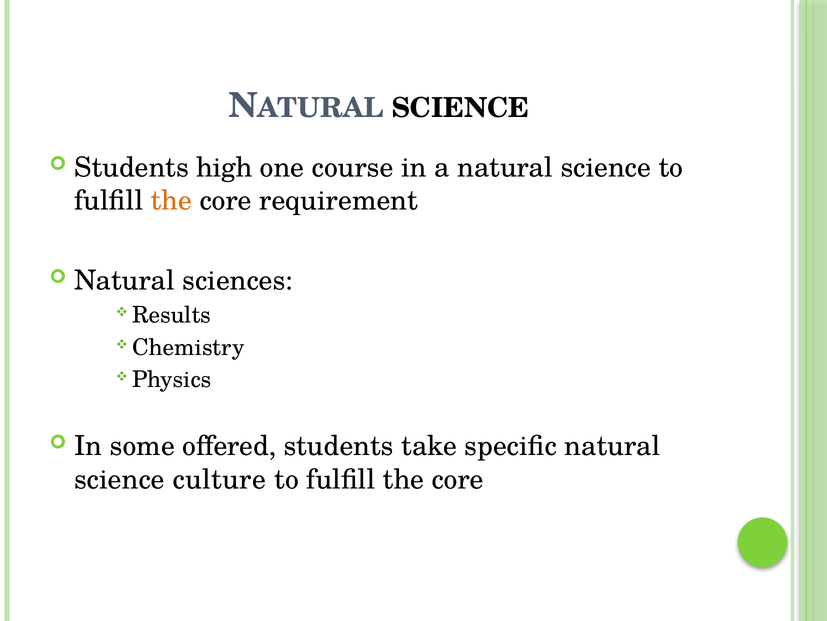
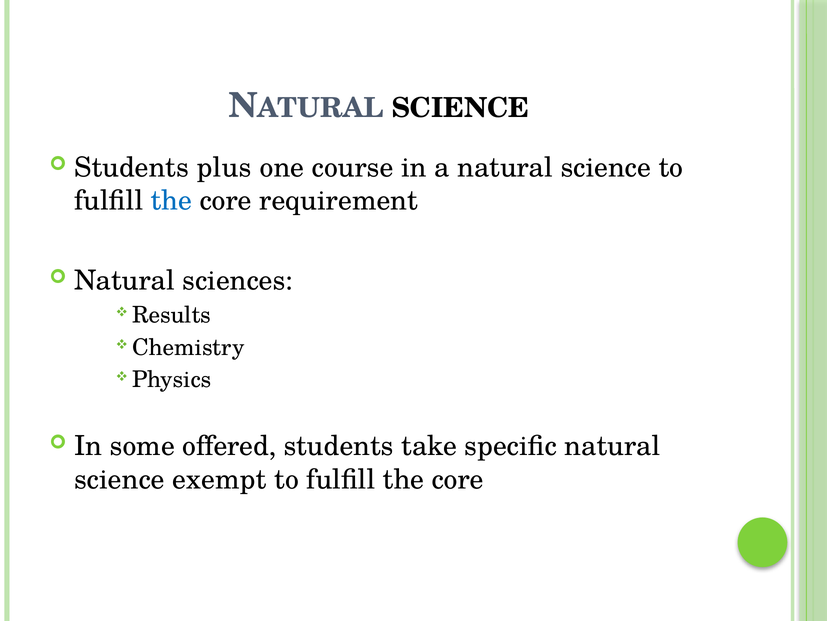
high: high -> plus
the at (171, 200) colour: orange -> blue
culture: culture -> exempt
